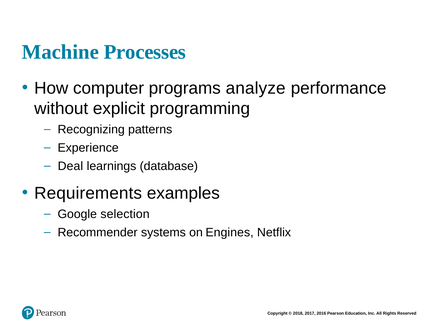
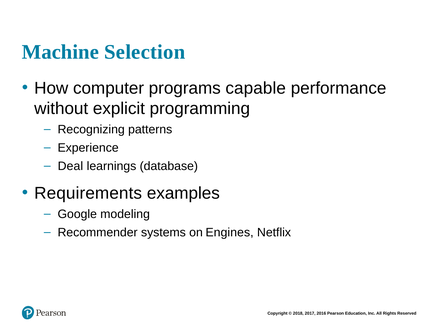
Processes: Processes -> Selection
analyze: analyze -> capable
selection: selection -> modeling
